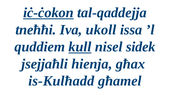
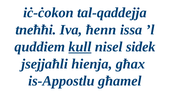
iċ-ċokon underline: present -> none
ukoll: ukoll -> ħenn
is-Kulħadd: is-Kulħadd -> is-Appostlu
